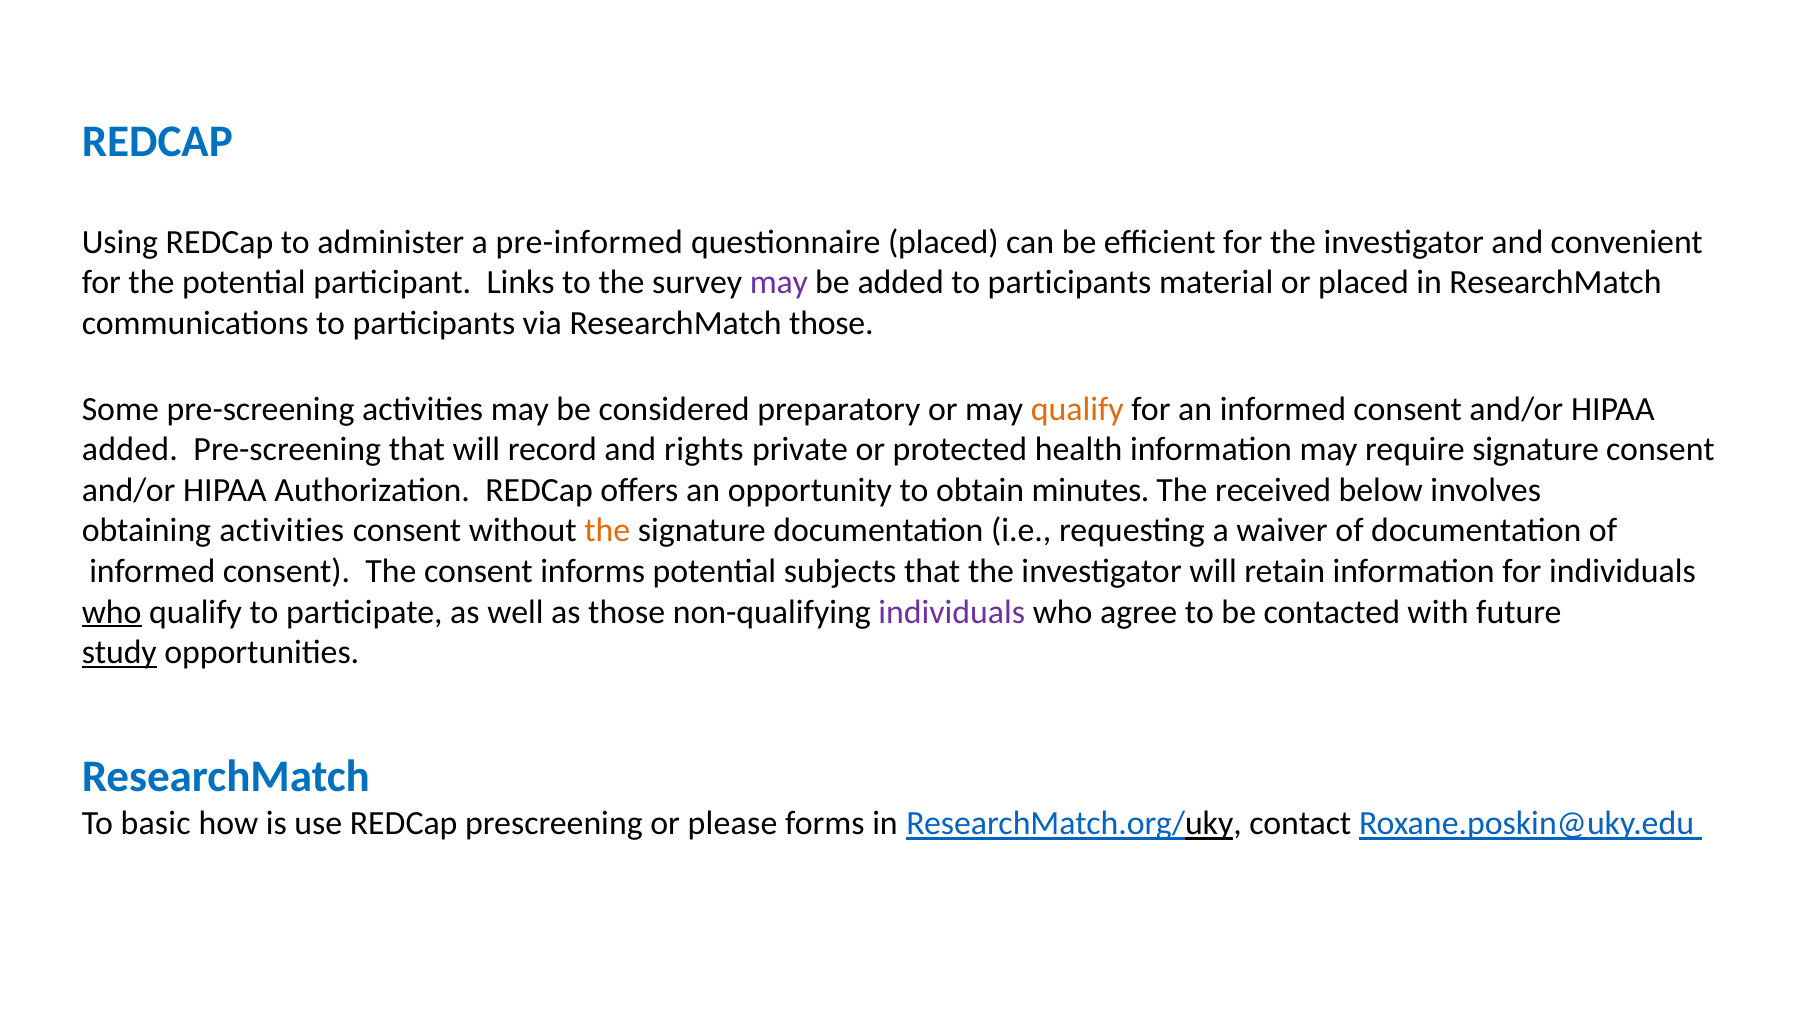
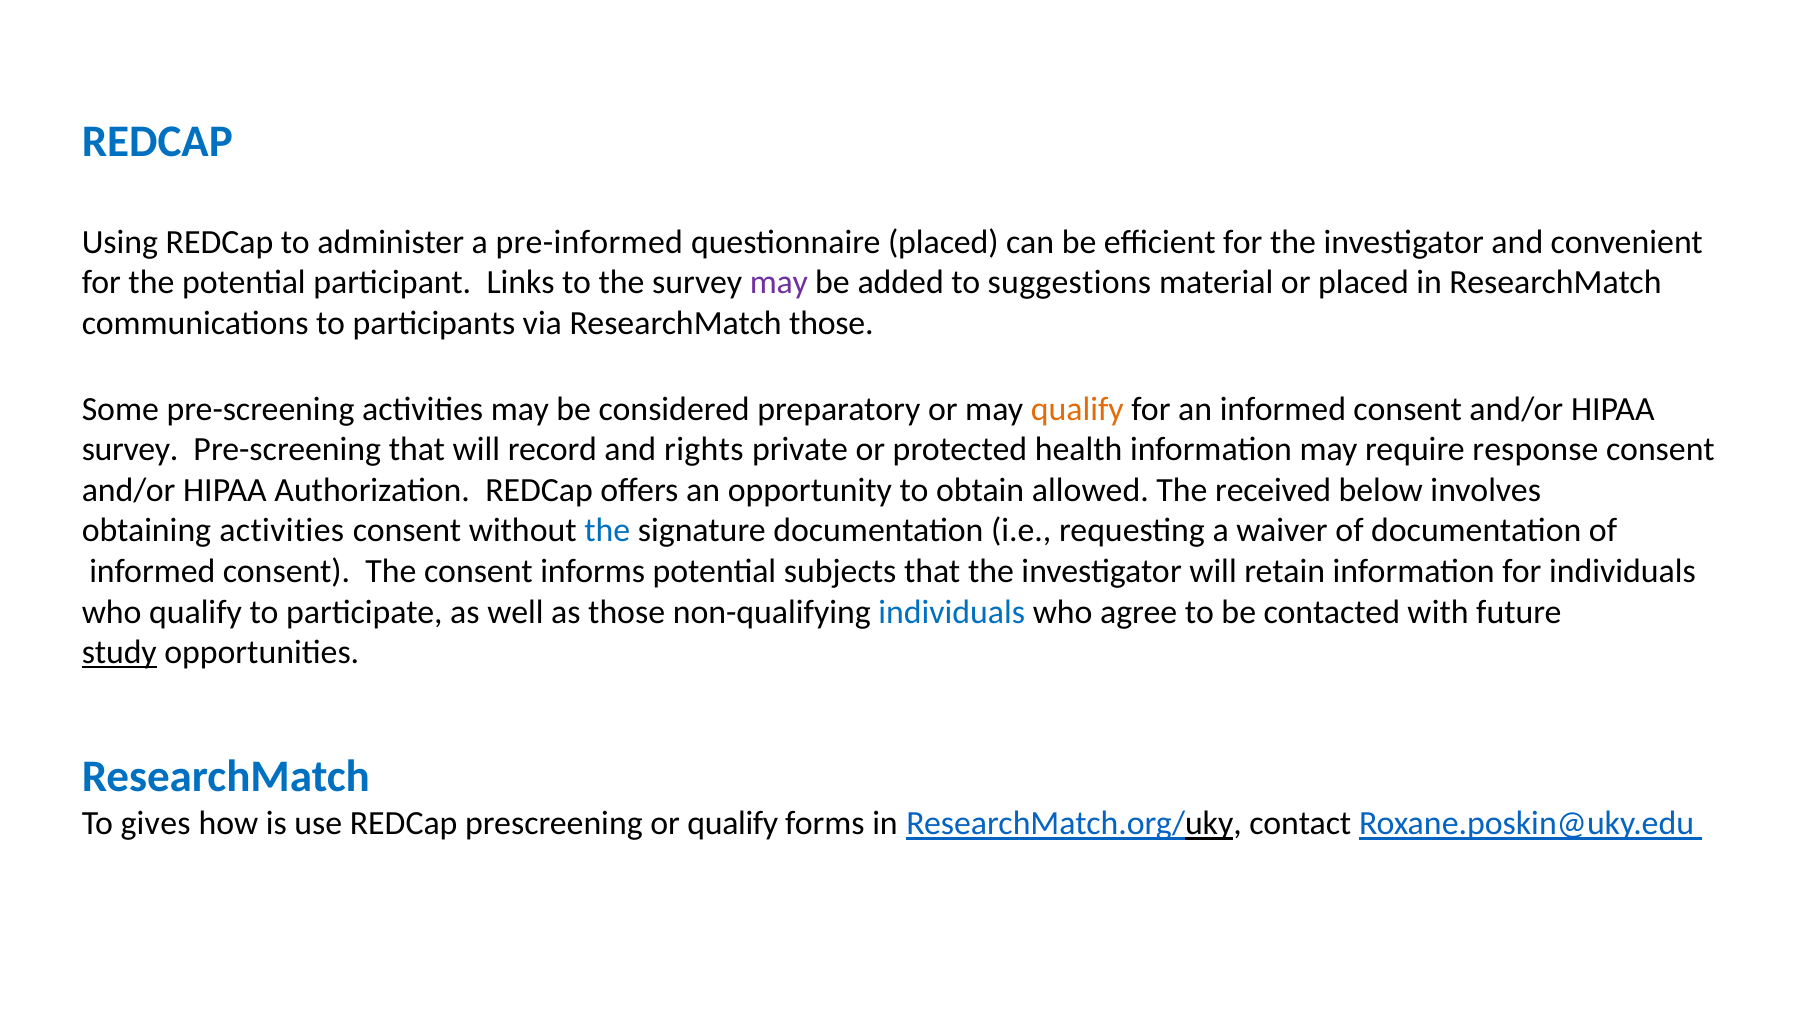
added to participants: participants -> suggestions
added at (130, 450): added -> survey
require signature: signature -> response
minutes: minutes -> allowed
the at (607, 531) colour: orange -> blue
who at (112, 612) underline: present -> none
individuals at (952, 612) colour: purple -> blue
basic: basic -> gives
or please: please -> qualify
